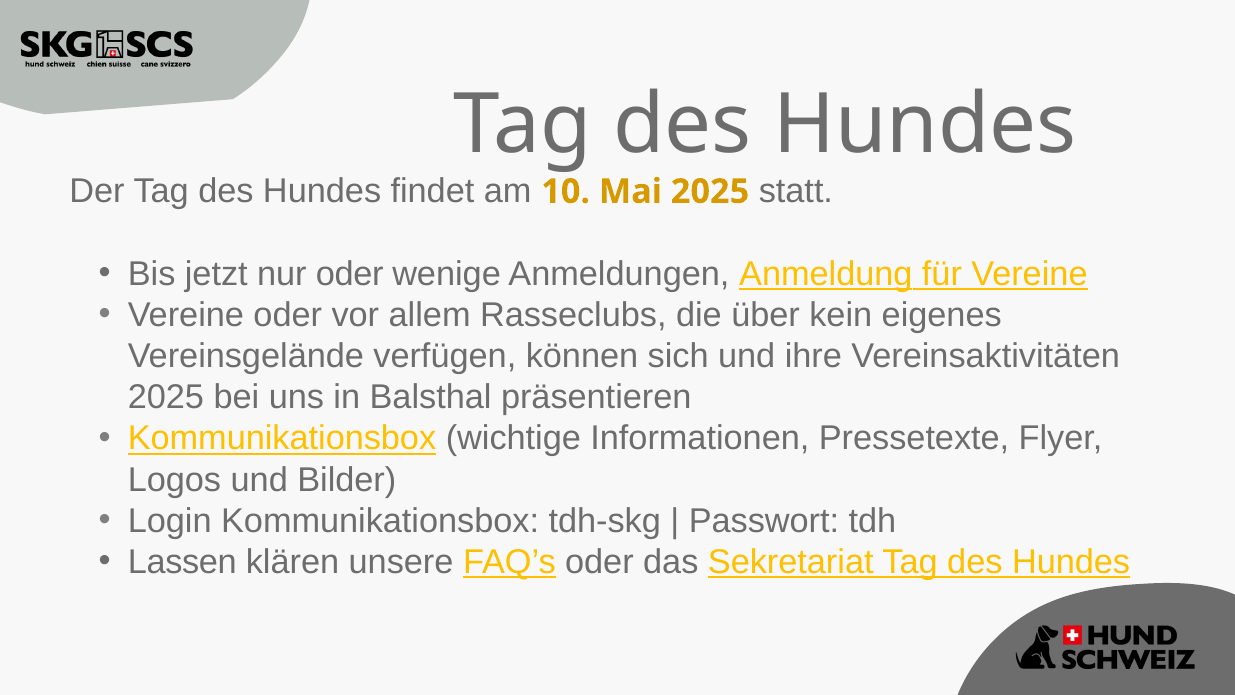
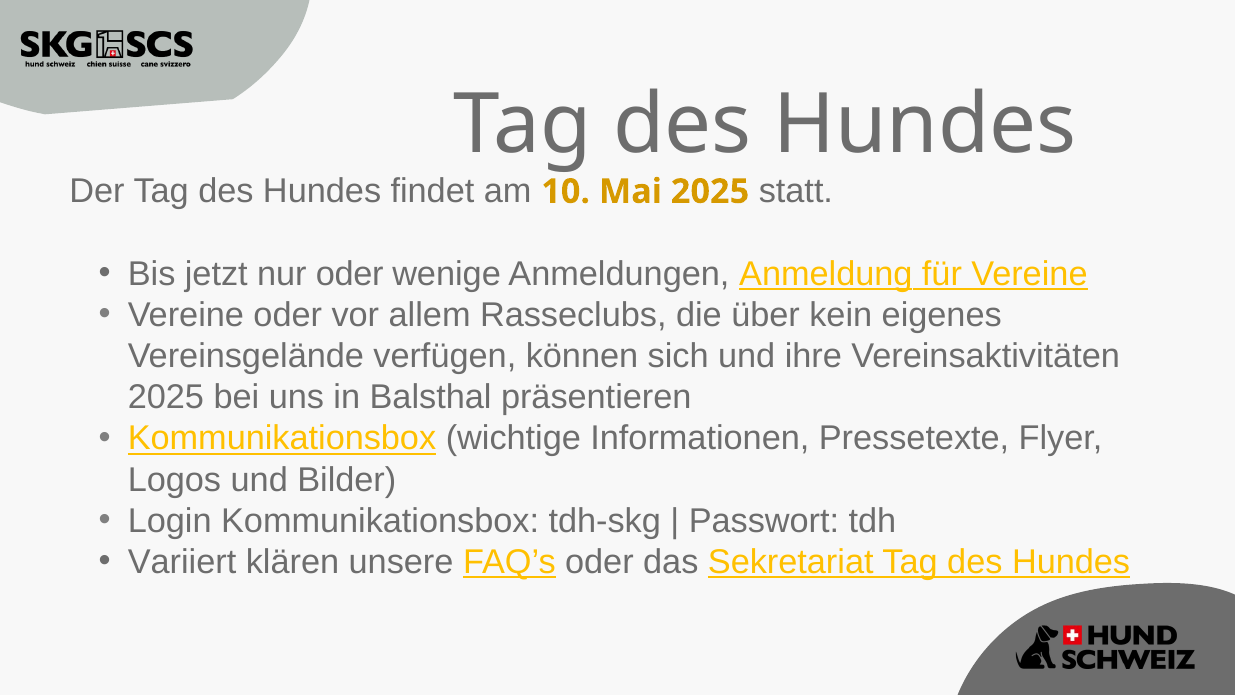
Lassen: Lassen -> Variiert
